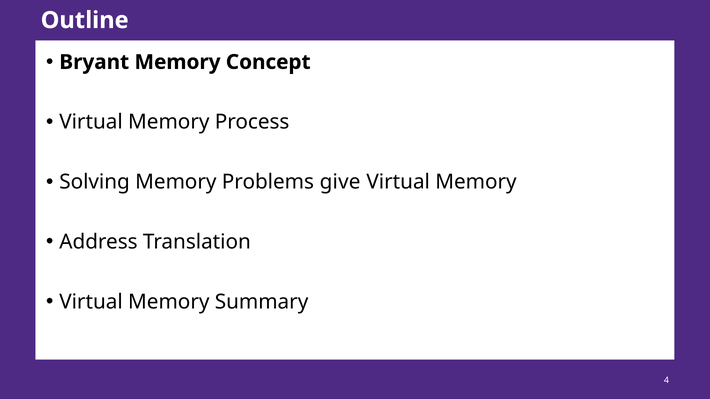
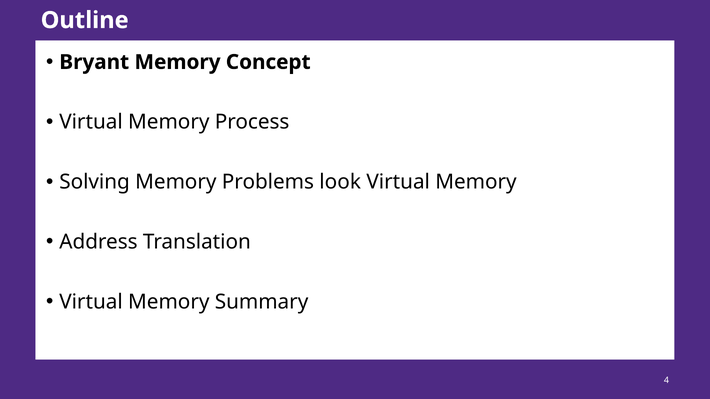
give: give -> look
